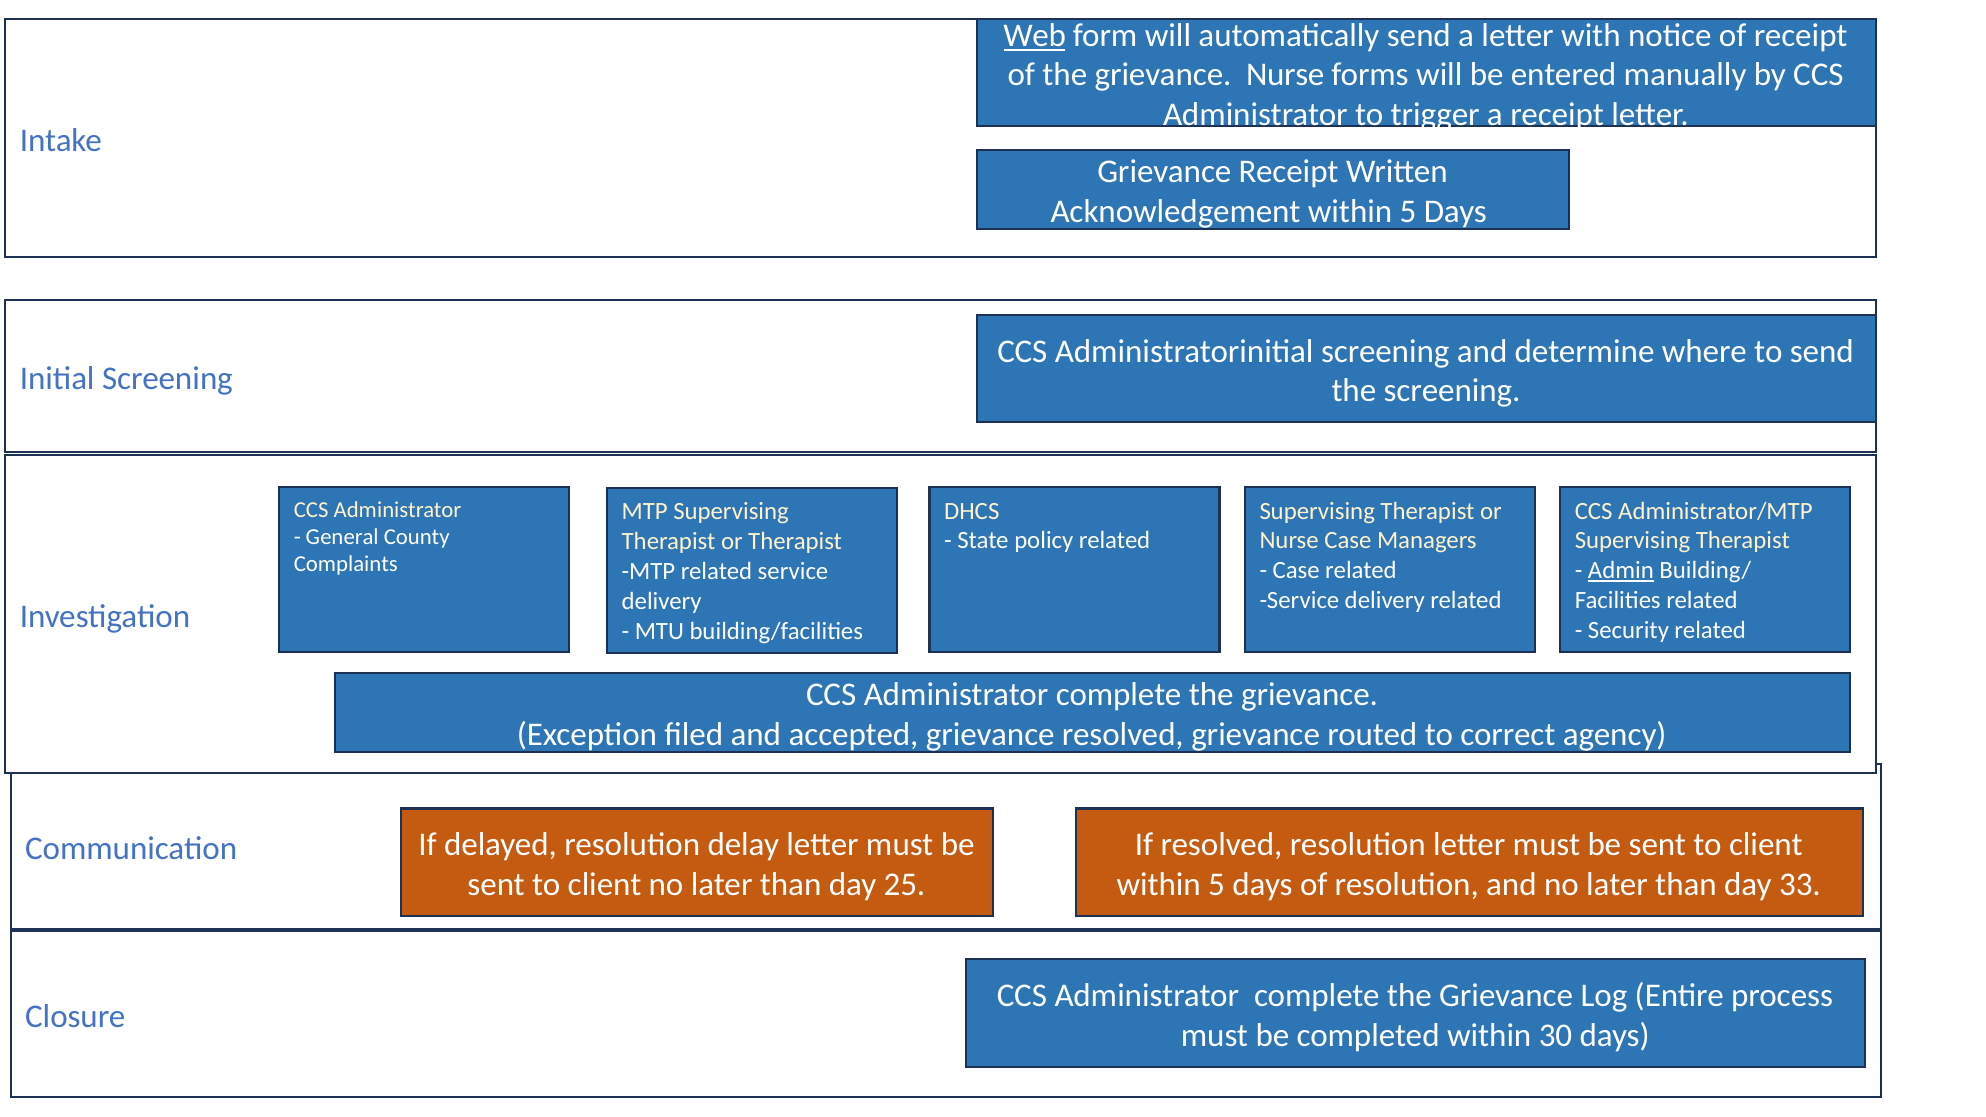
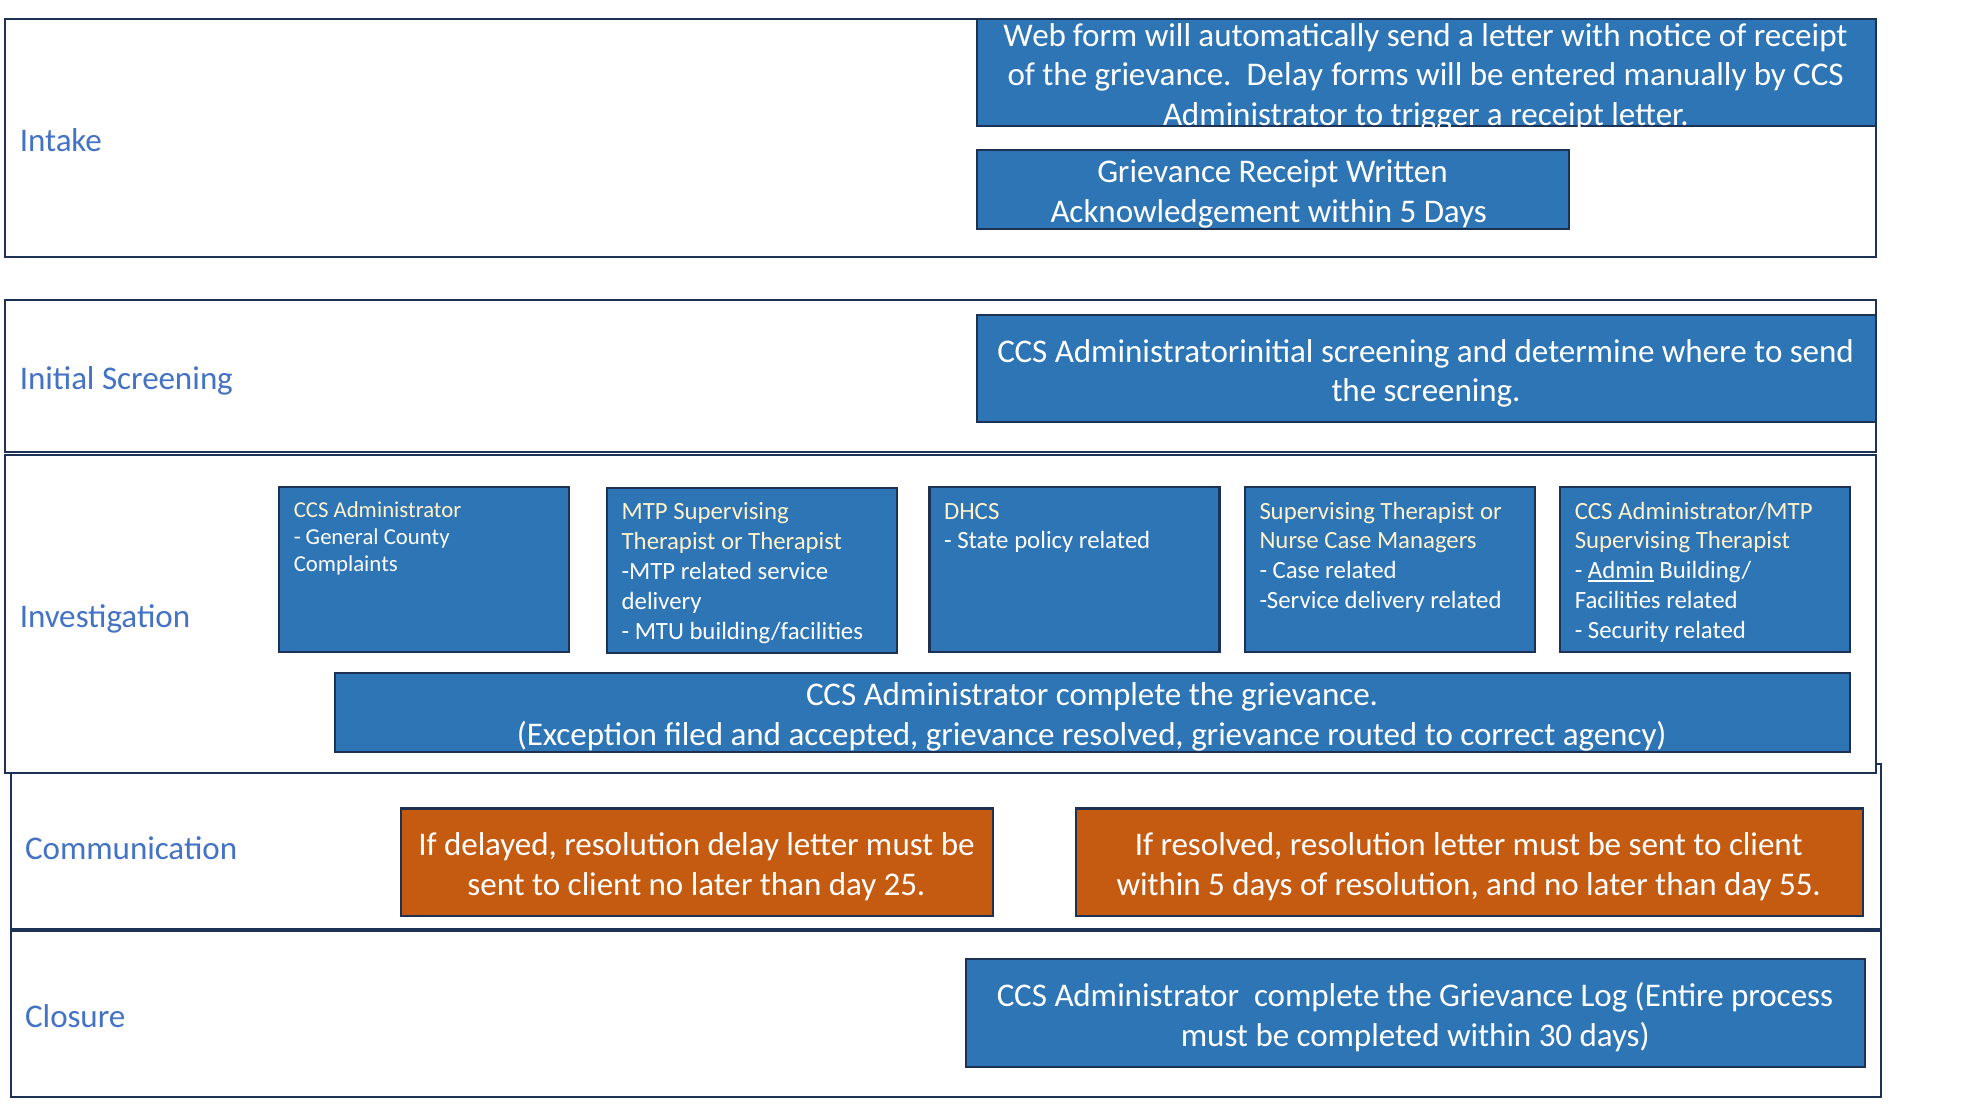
Web underline: present -> none
grievance Nurse: Nurse -> Delay
33: 33 -> 55
